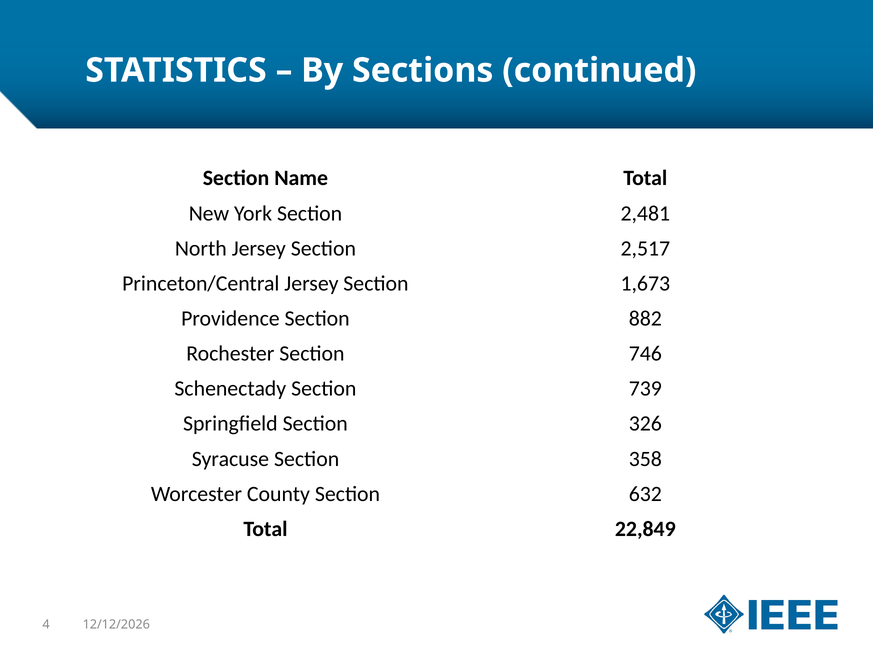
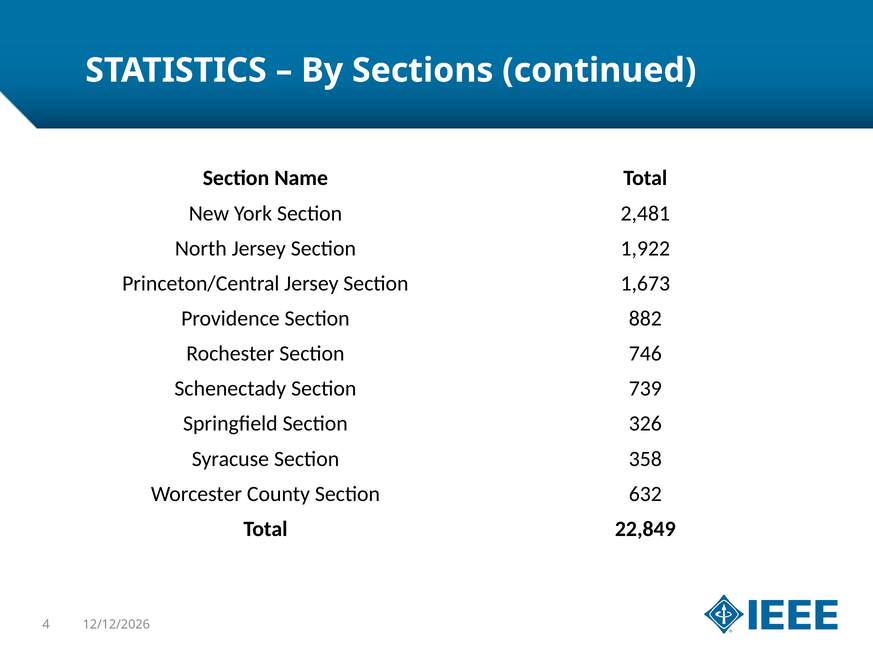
2,517: 2,517 -> 1,922
